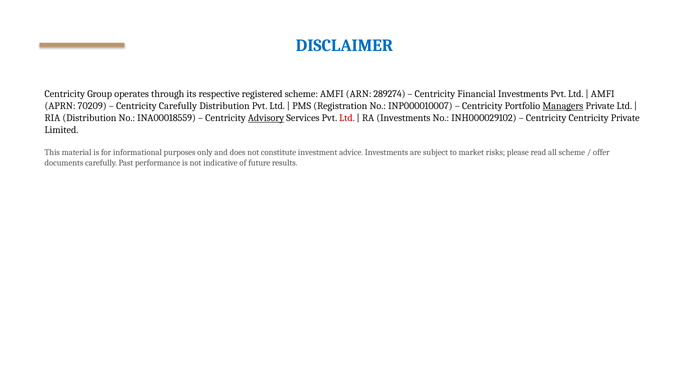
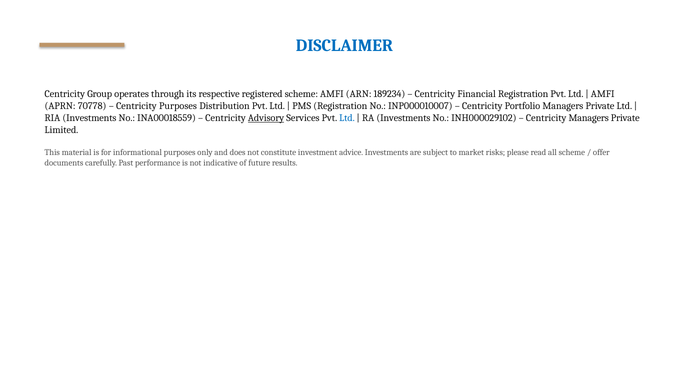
289274: 289274 -> 189234
Financial Investments: Investments -> Registration
70209: 70209 -> 70778
Centricity Carefully: Carefully -> Purposes
Managers at (563, 106) underline: present -> none
RIA Distribution: Distribution -> Investments
Ltd at (347, 118) colour: red -> blue
Centricity Centricity: Centricity -> Managers
